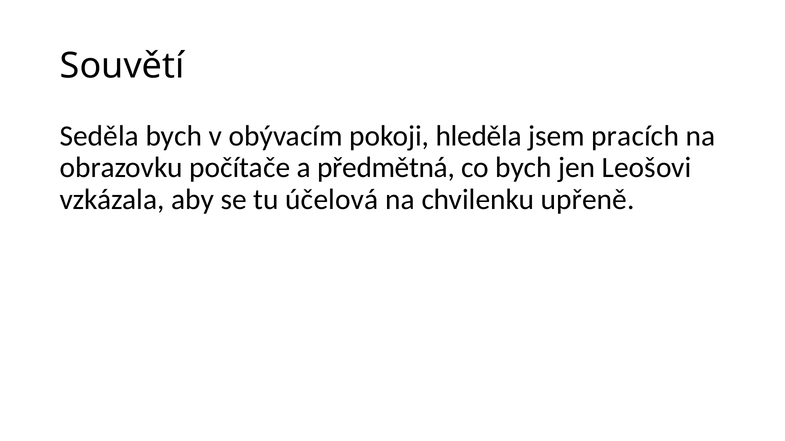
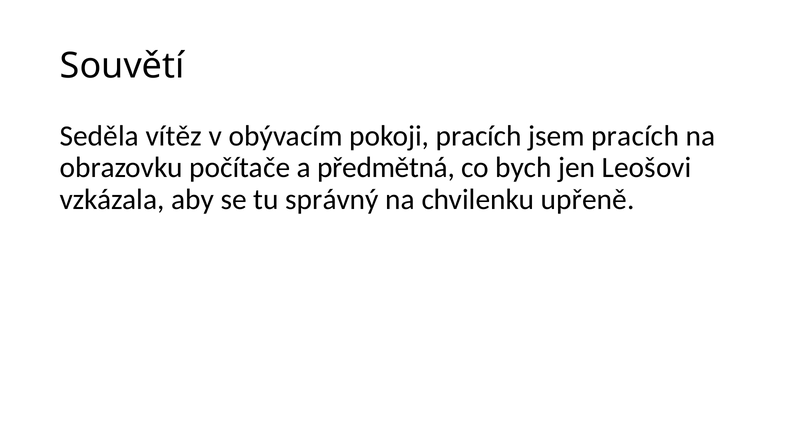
Seděla bych: bych -> vítěz
pokoji hleděla: hleděla -> pracích
účelová: účelová -> správný
